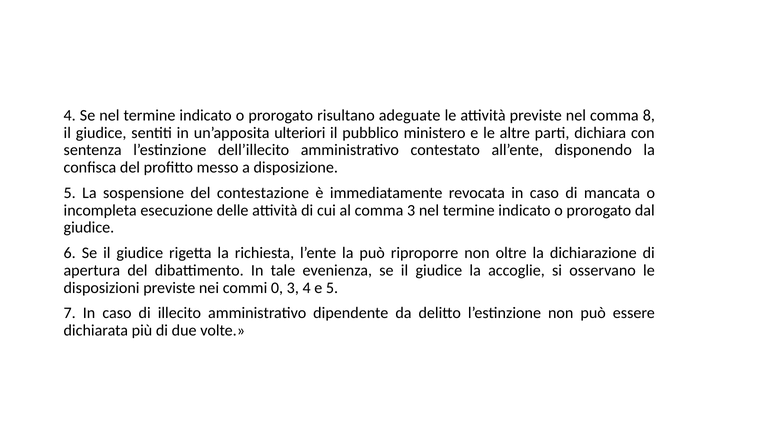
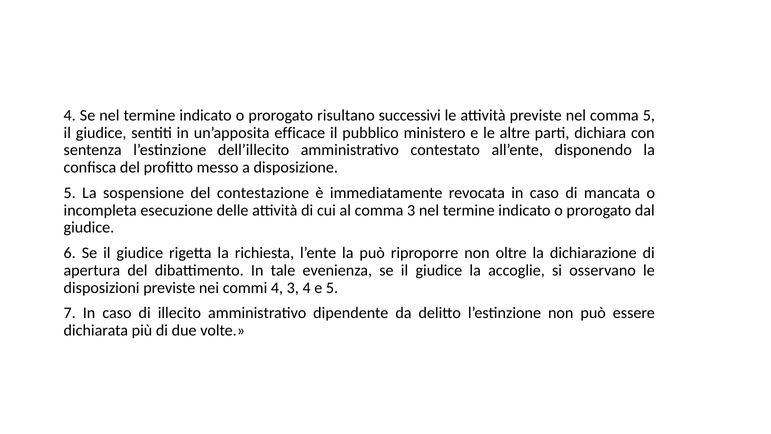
adeguate: adeguate -> successivi
comma 8: 8 -> 5
ulteriori: ulteriori -> efficace
commi 0: 0 -> 4
